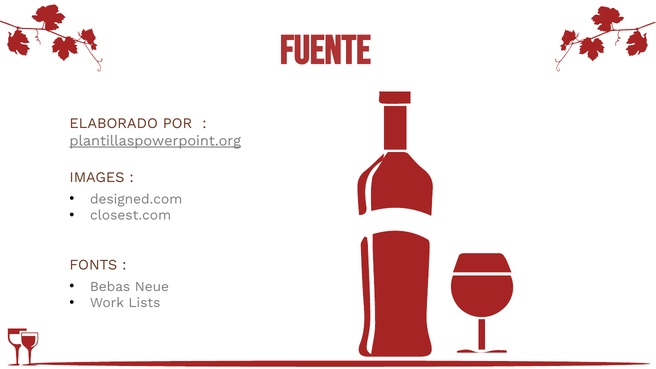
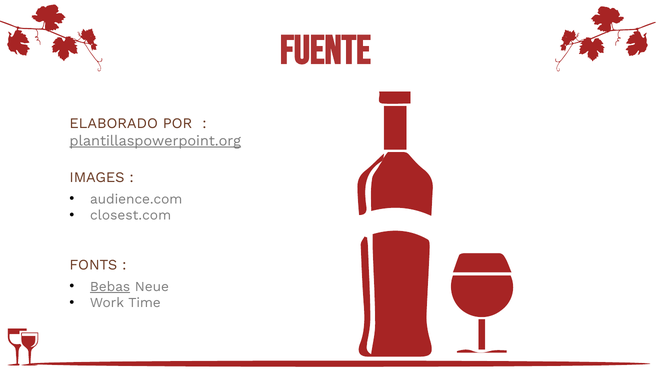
designed.com: designed.com -> audience.com
Bebas underline: none -> present
Lists: Lists -> Time
